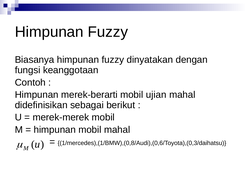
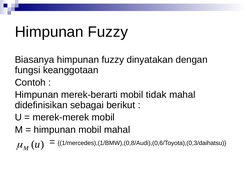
ujian: ujian -> tidak
